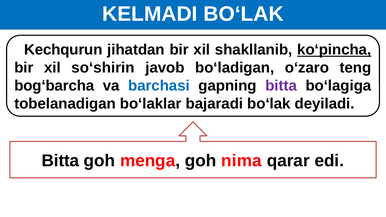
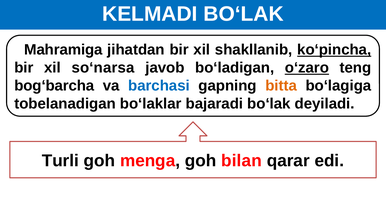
Kechqurun: Kechqurun -> Mahramiga
so‘shirin: so‘shirin -> so‘narsa
o‘zaro underline: none -> present
bitta at (281, 86) colour: purple -> orange
Bitta at (60, 161): Bitta -> Turli
nima: nima -> bilan
